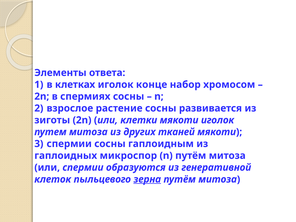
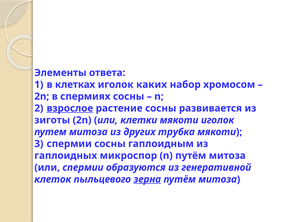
конце: конце -> каких
взрослое underline: none -> present
тканей: тканей -> трубка
